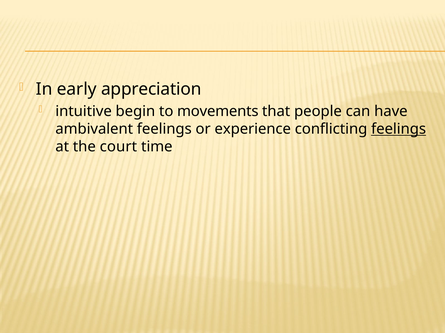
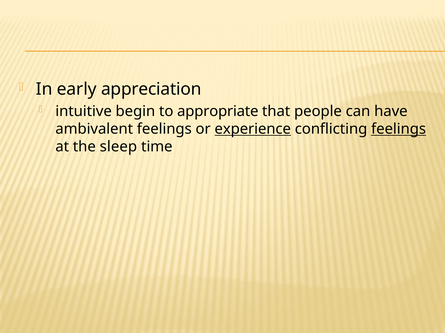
movements: movements -> appropriate
experience underline: none -> present
court: court -> sleep
